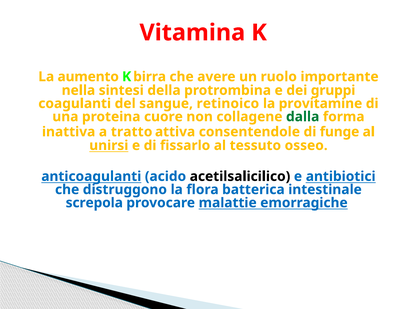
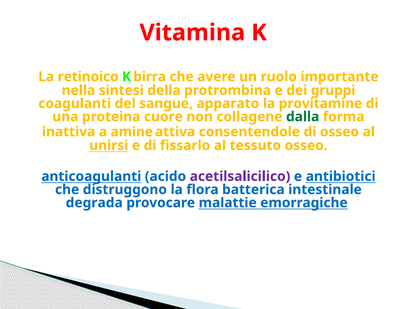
aumento: aumento -> retinoico
retinoico: retinoico -> apparato
tratto: tratto -> amine
di funge: funge -> osseo
acetilsalicilico colour: black -> purple
screpola: screpola -> degrada
